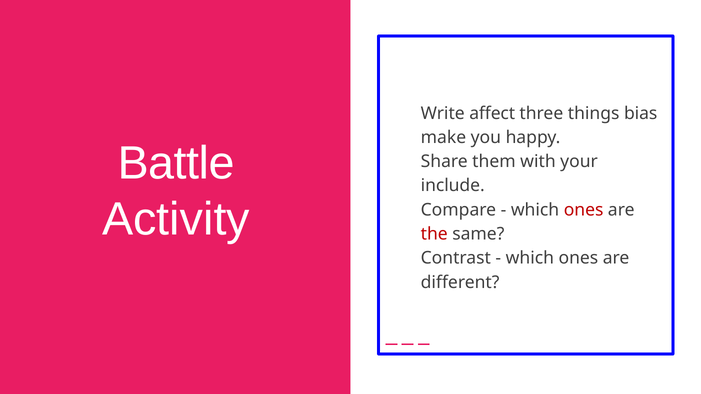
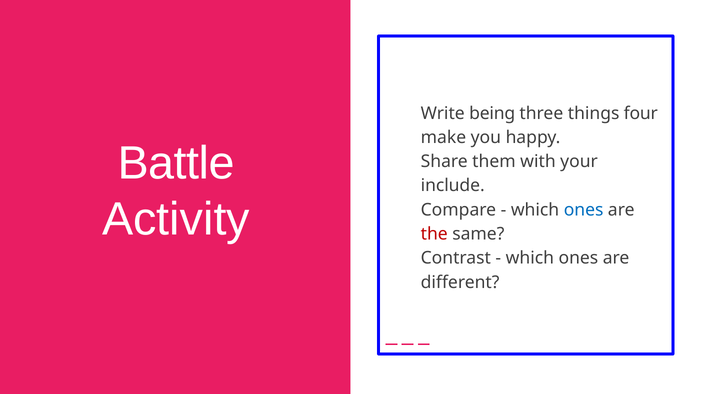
affect: affect -> being
bias: bias -> four
ones at (584, 210) colour: red -> blue
